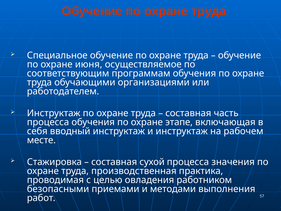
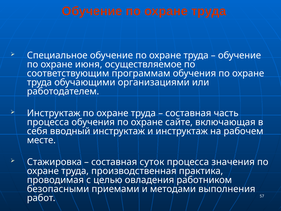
этапе: этапе -> сайте
сухой: сухой -> суток
